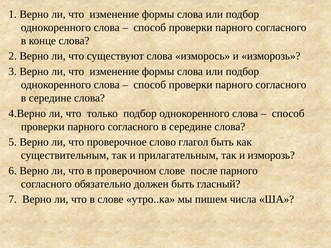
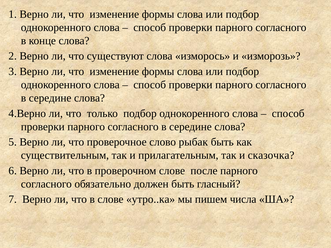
глагол: глагол -> рыбак
так и изморозь: изморозь -> сказочка
